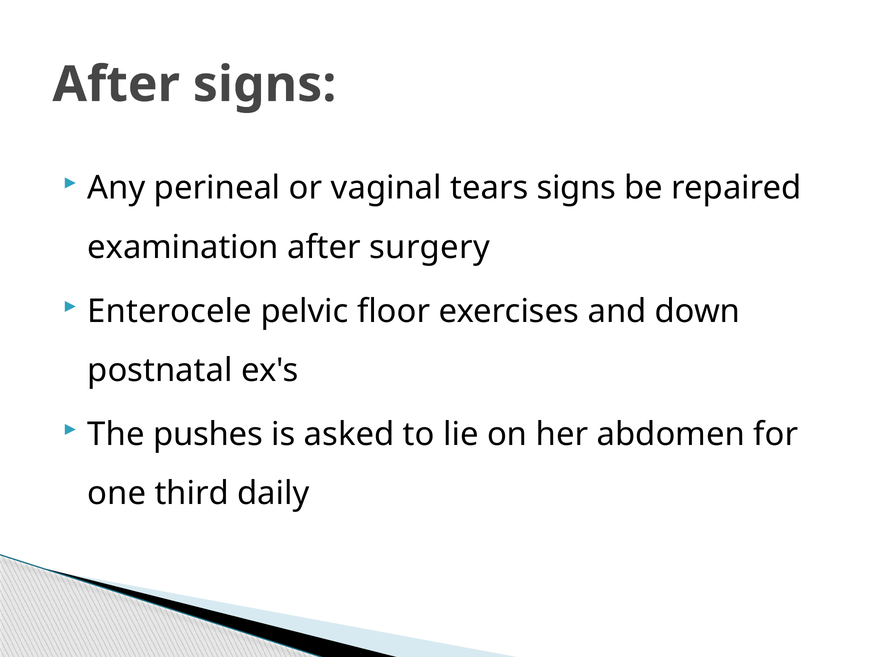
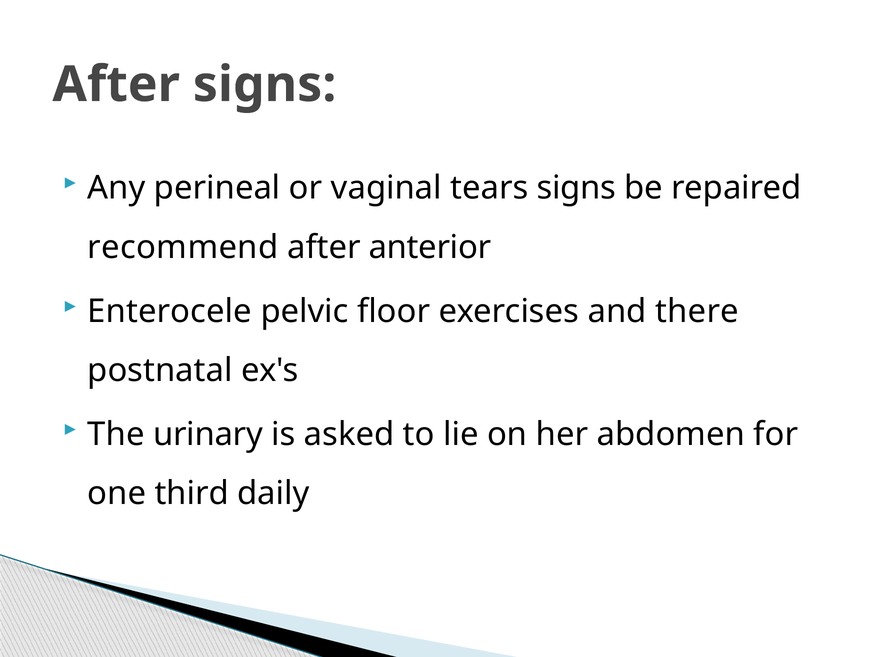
examination: examination -> recommend
surgery: surgery -> anterior
down: down -> there
pushes: pushes -> urinary
